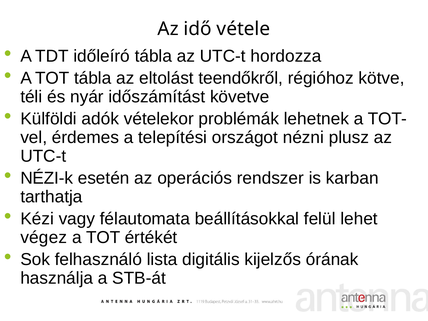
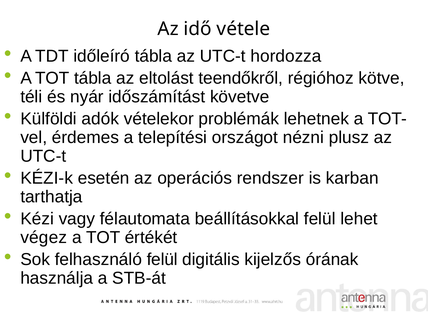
NÉZI-k: NÉZI-k -> KÉZI-k
felhasználó lista: lista -> felül
